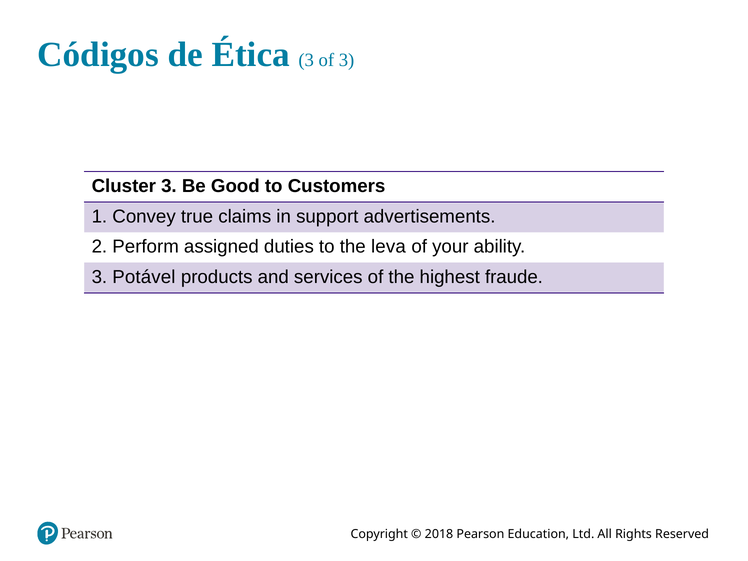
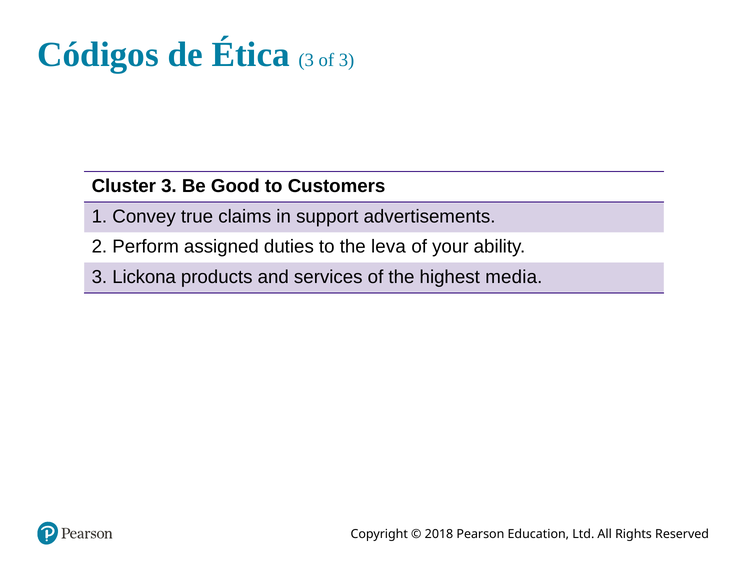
Potável: Potável -> Lickona
fraude: fraude -> media
